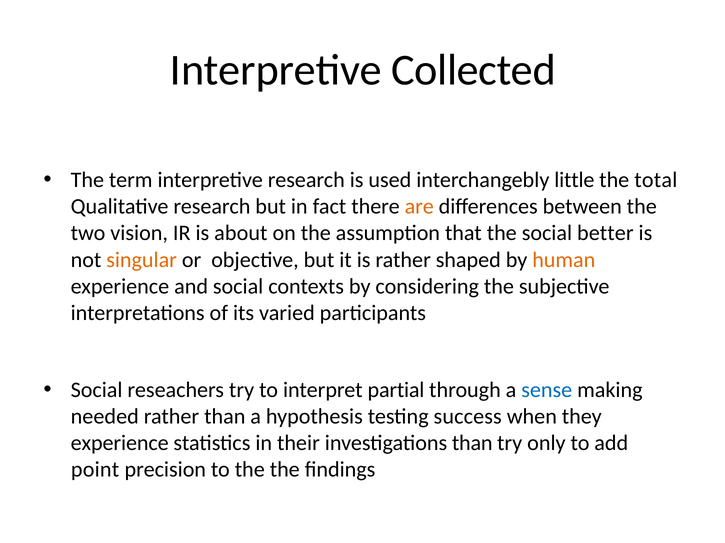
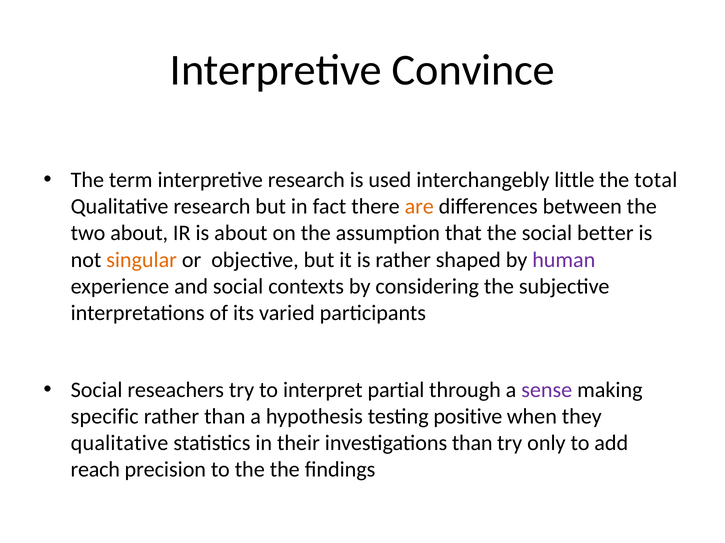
Collected: Collected -> Convince
two vision: vision -> about
human colour: orange -> purple
sense colour: blue -> purple
needed: needed -> specific
success: success -> positive
experience at (120, 444): experience -> qualitative
point: point -> reach
